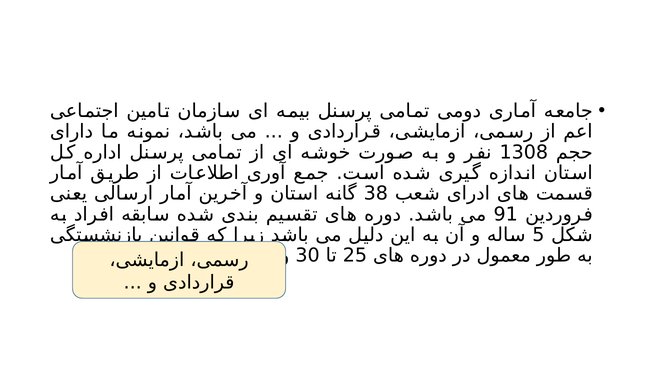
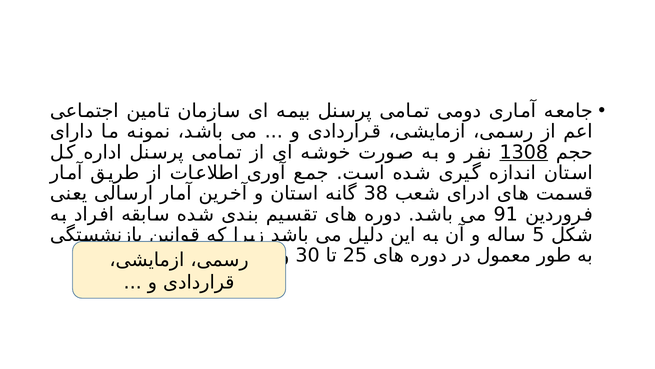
1308 underline: none -> present
